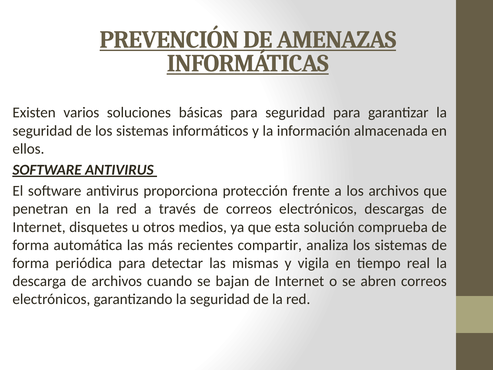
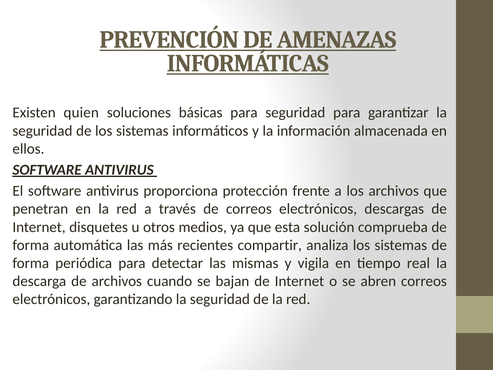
varios: varios -> quien
